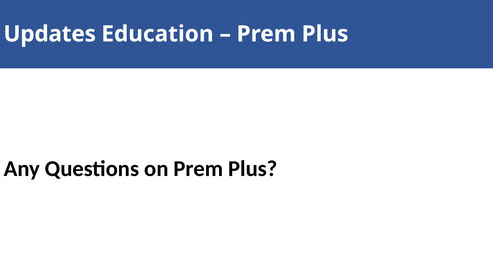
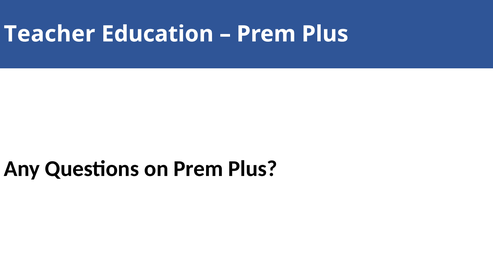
Updates: Updates -> Teacher
